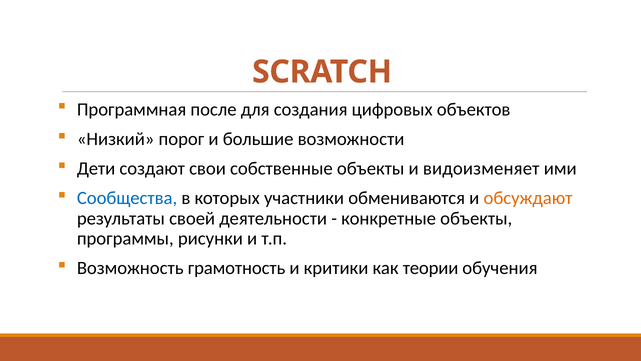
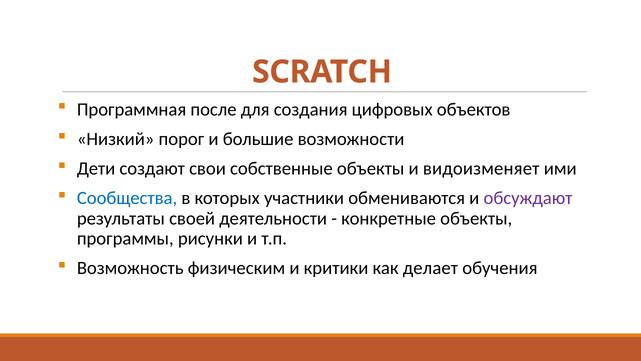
обсуждают colour: orange -> purple
грамотность: грамотность -> физическим
теории: теории -> делает
